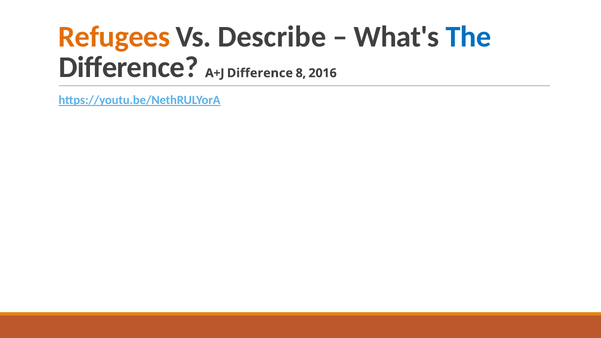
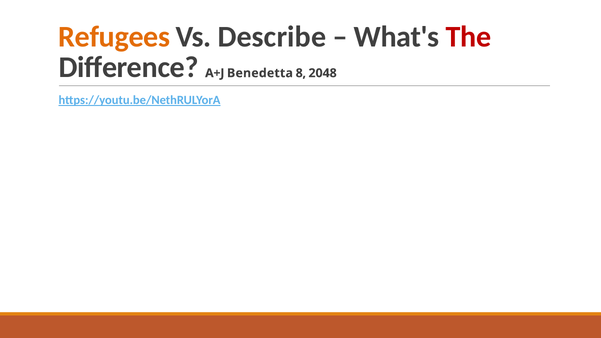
The colour: blue -> red
A+J Difference: Difference -> Benedetta
2016: 2016 -> 2048
